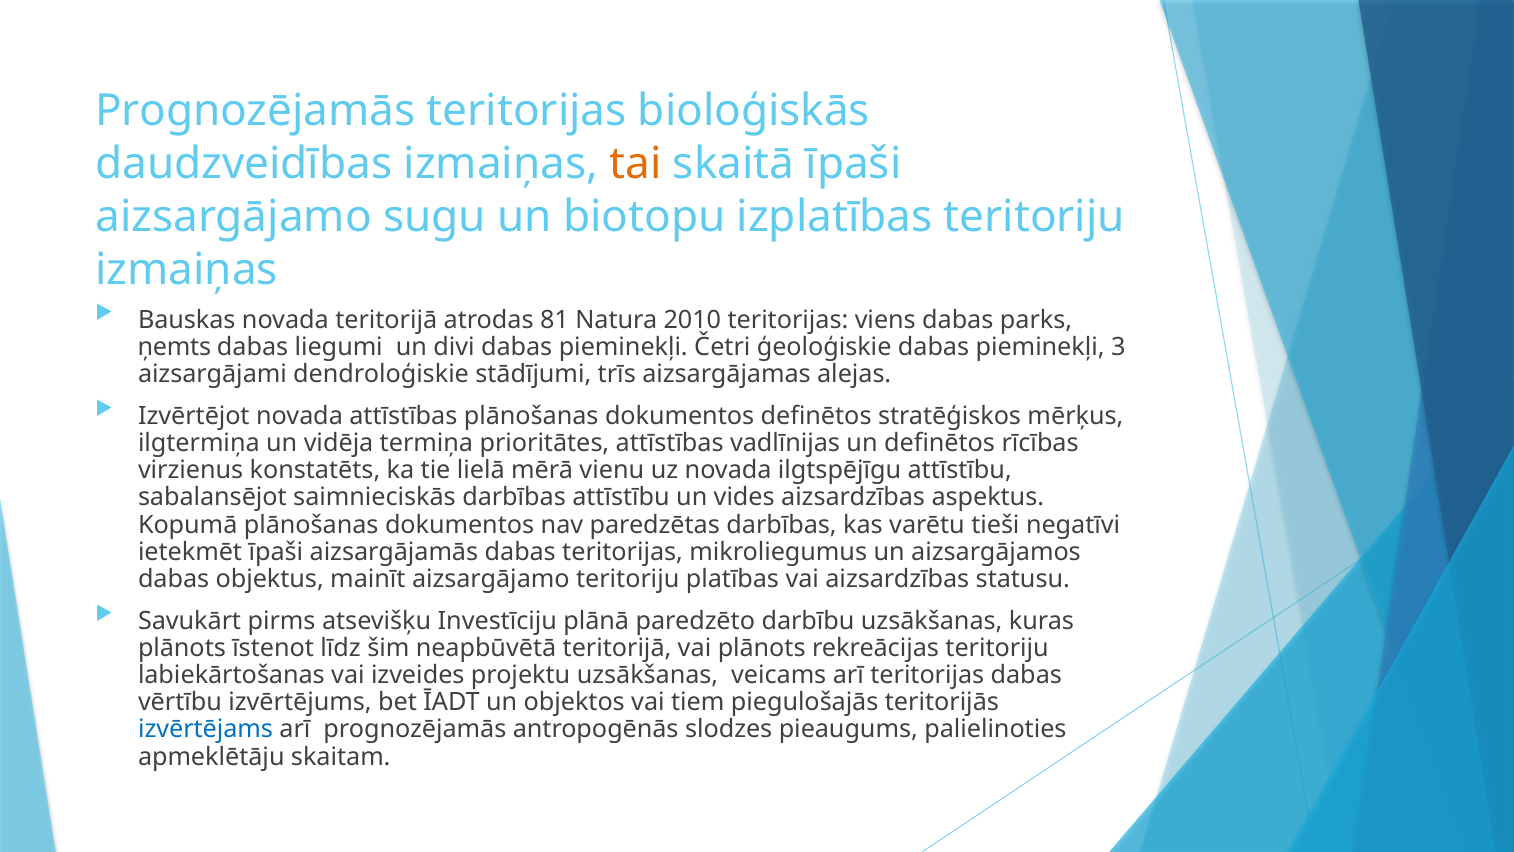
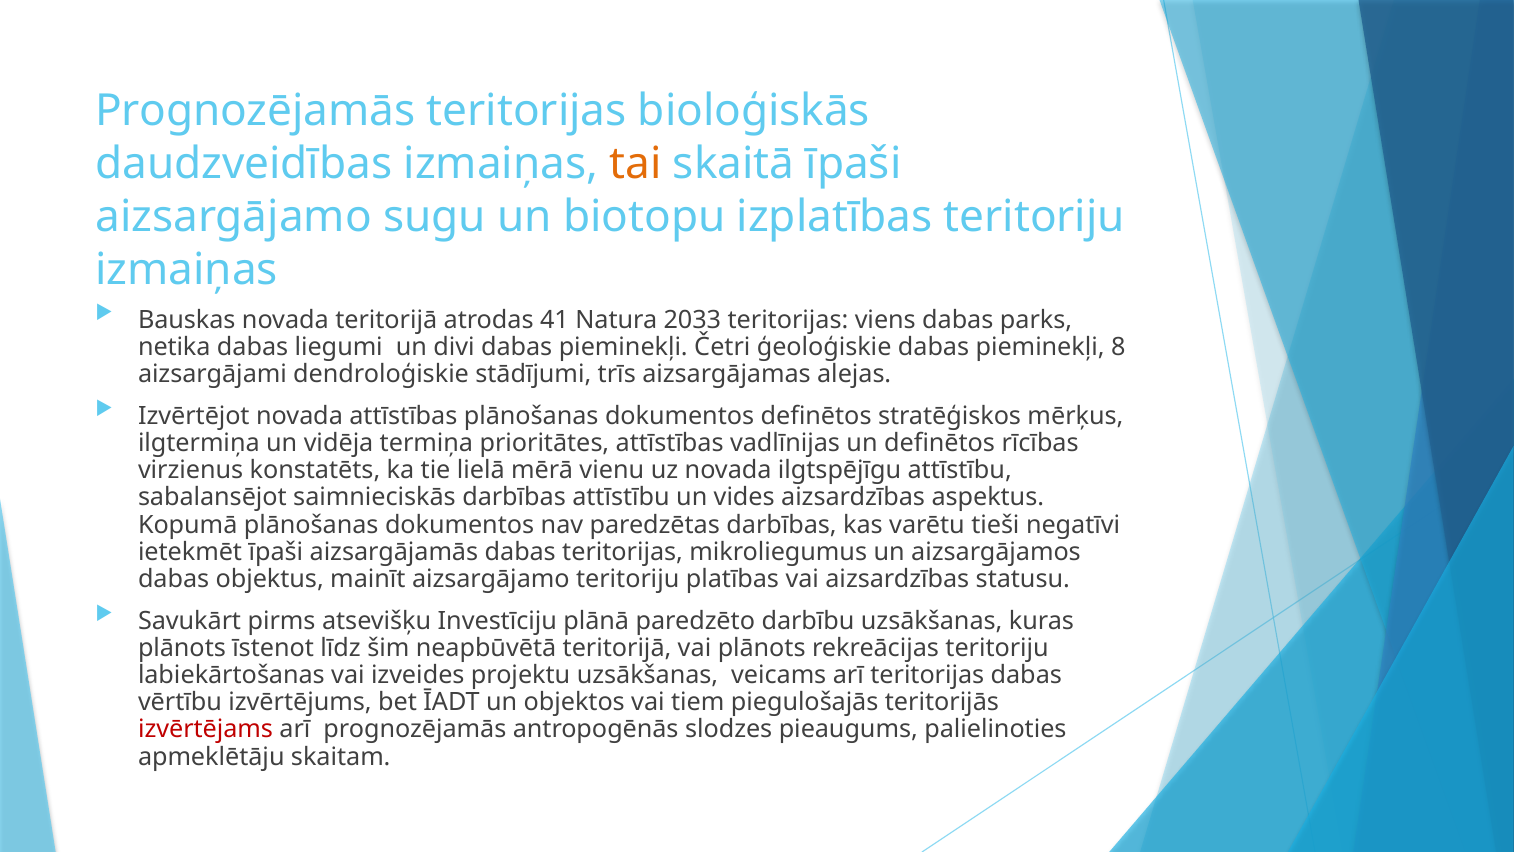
81: 81 -> 41
2010: 2010 -> 2033
ņemts: ņemts -> netika
3: 3 -> 8
izvērtējams colour: blue -> red
